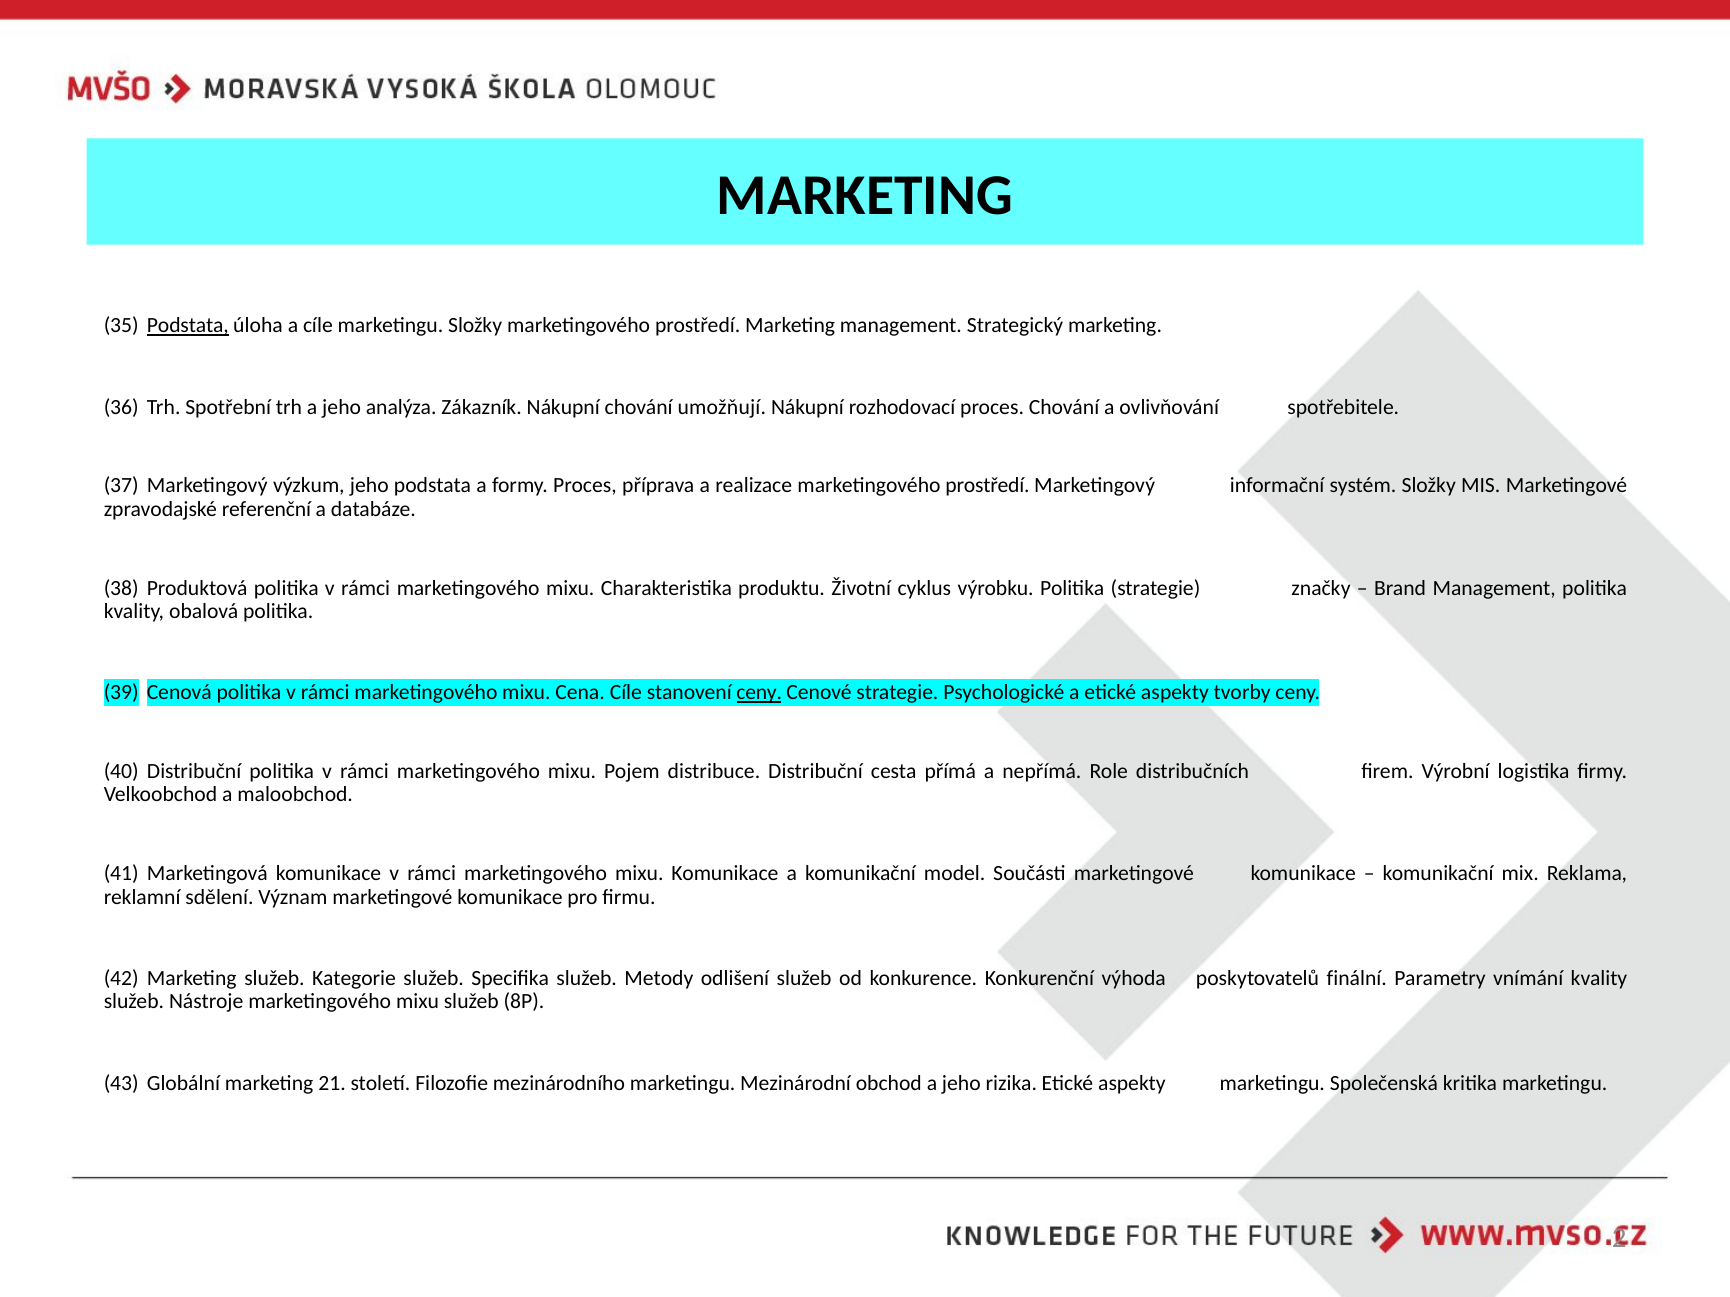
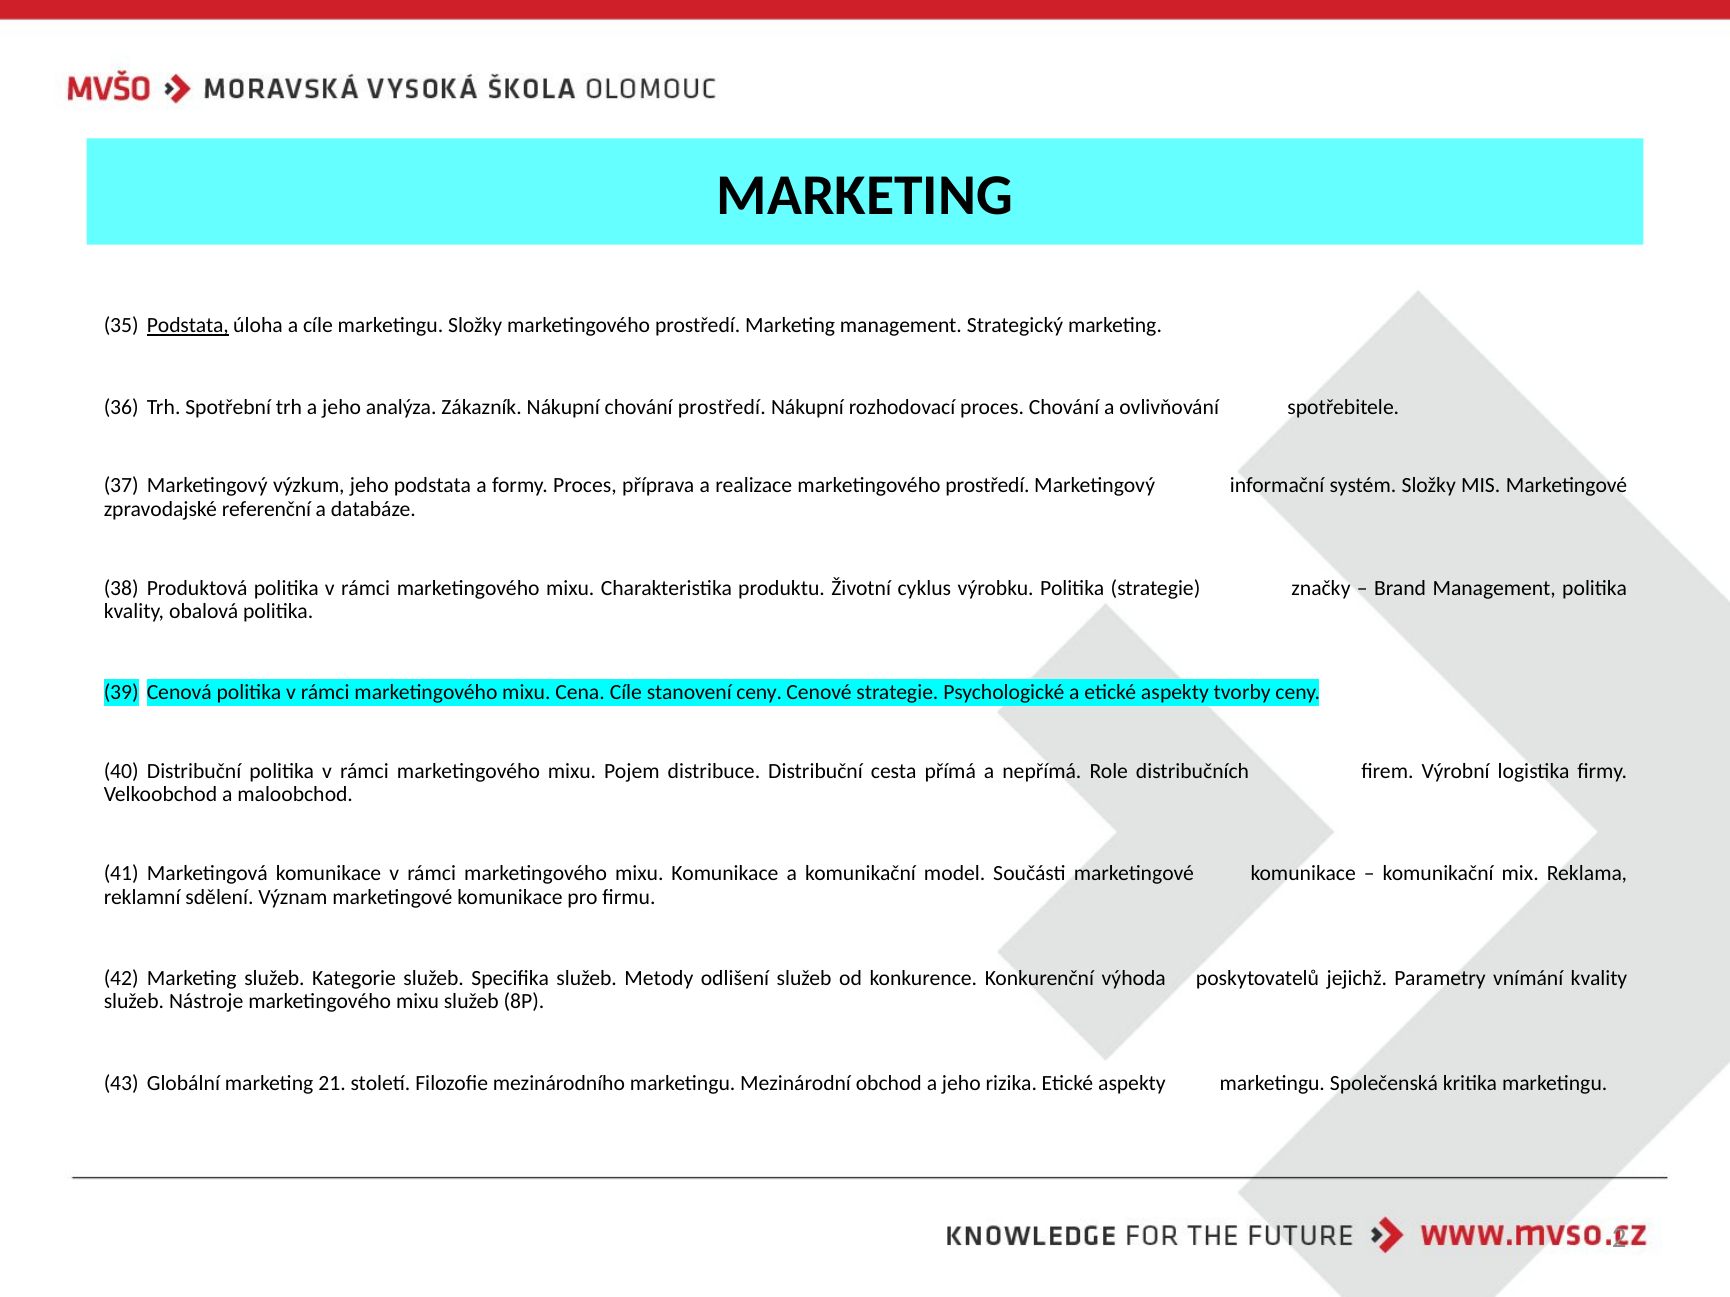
chování umožňují: umožňují -> prostředí
ceny at (759, 693) underline: present -> none
finální: finální -> jejichž
